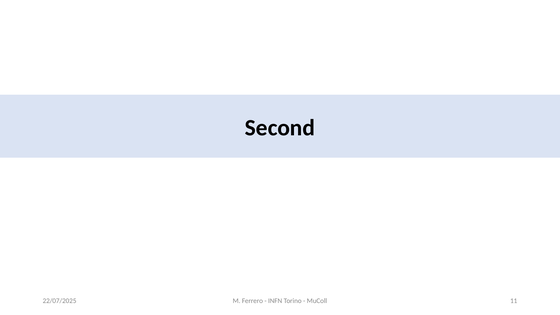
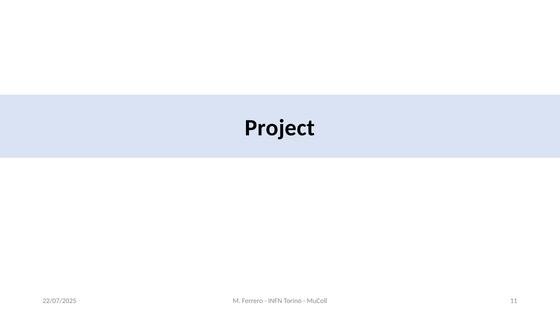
Second: Second -> Project
